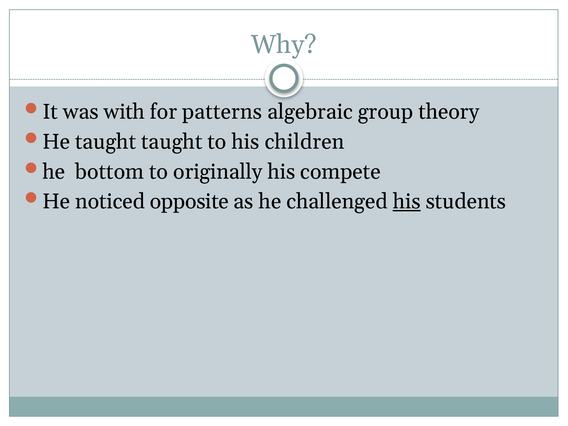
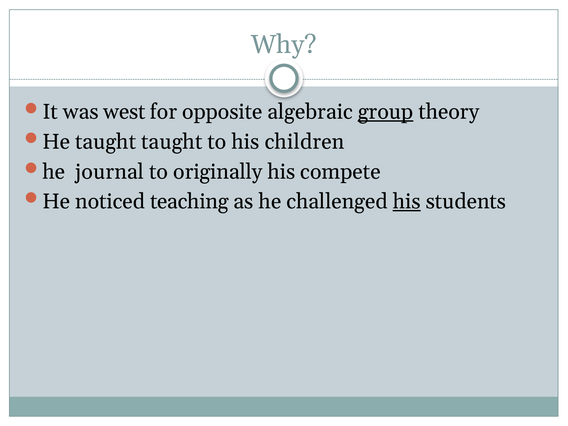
with: with -> west
patterns: patterns -> opposite
group underline: none -> present
bottom: bottom -> journal
opposite: opposite -> teaching
